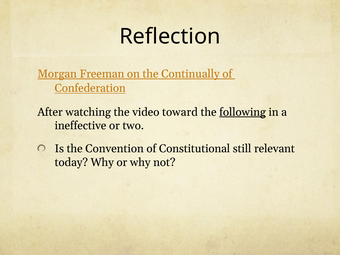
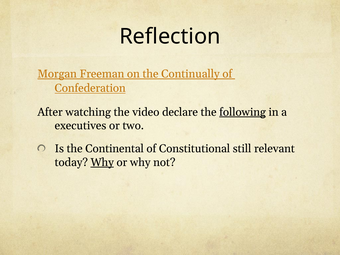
toward: toward -> declare
ineffective: ineffective -> executives
Convention: Convention -> Continental
Why at (102, 162) underline: none -> present
